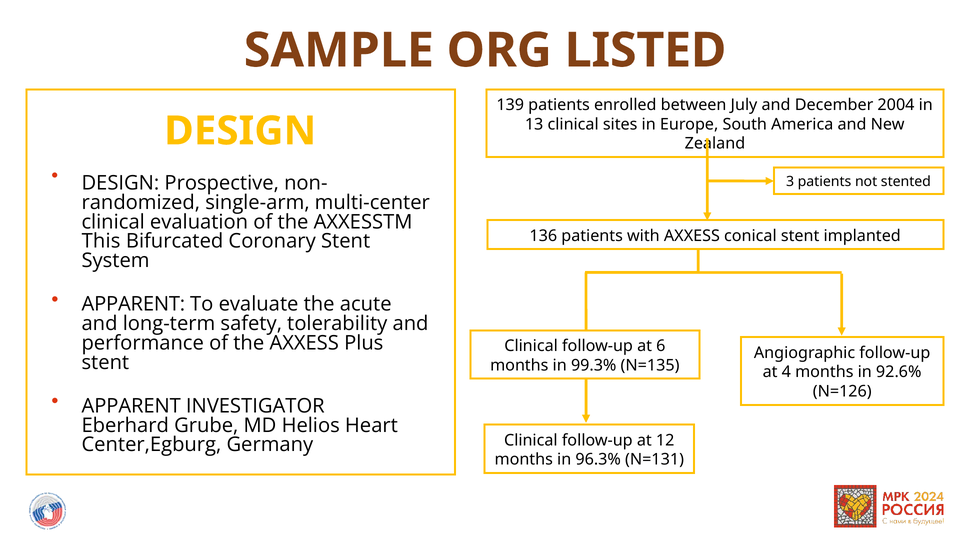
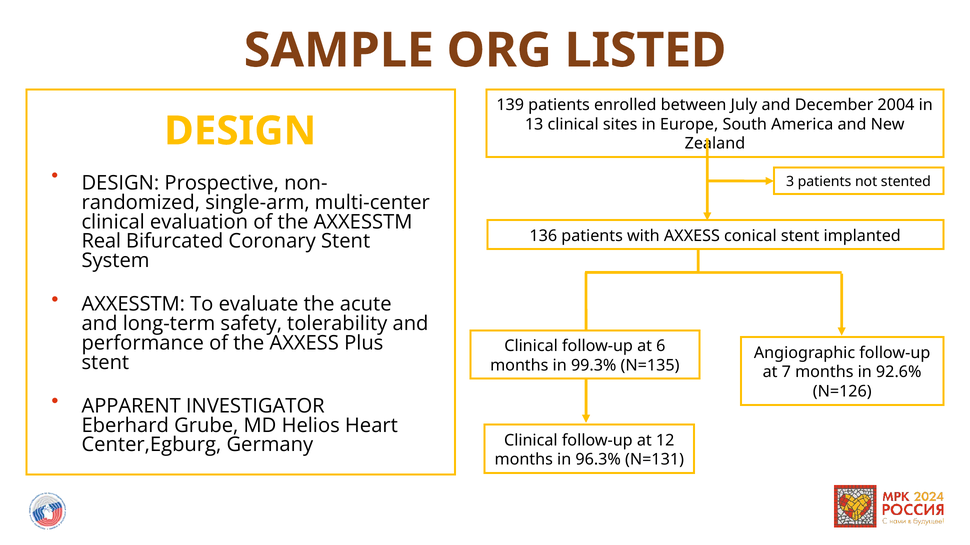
This: This -> Real
APPARENT at (133, 305): APPARENT -> AXXESSTM
4: 4 -> 7
